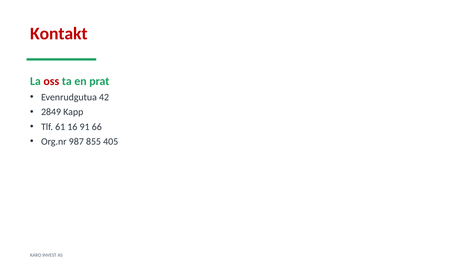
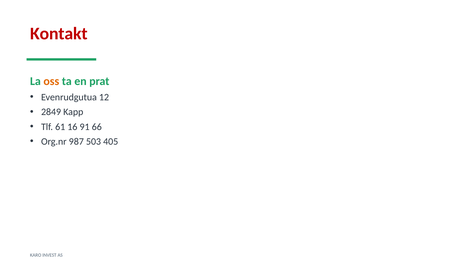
oss colour: red -> orange
42: 42 -> 12
855: 855 -> 503
